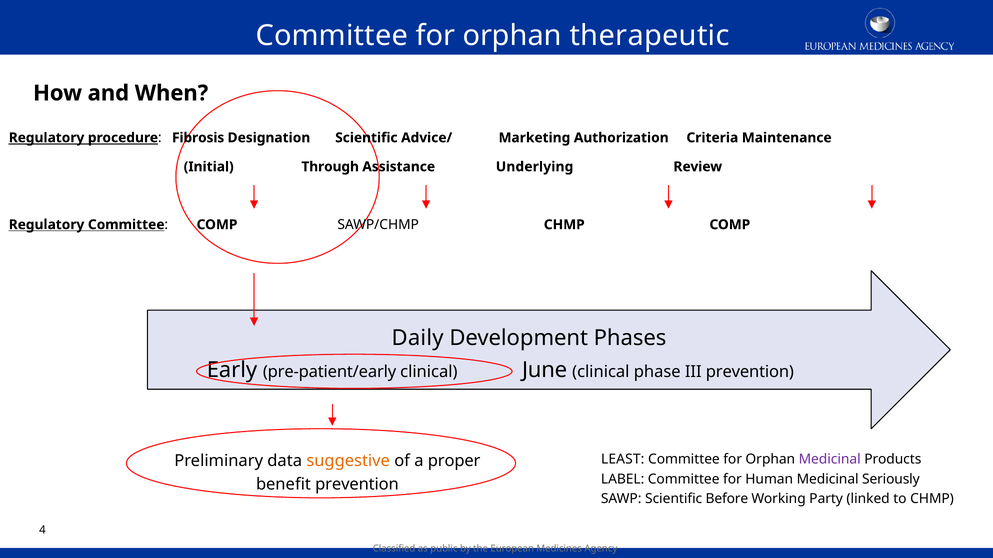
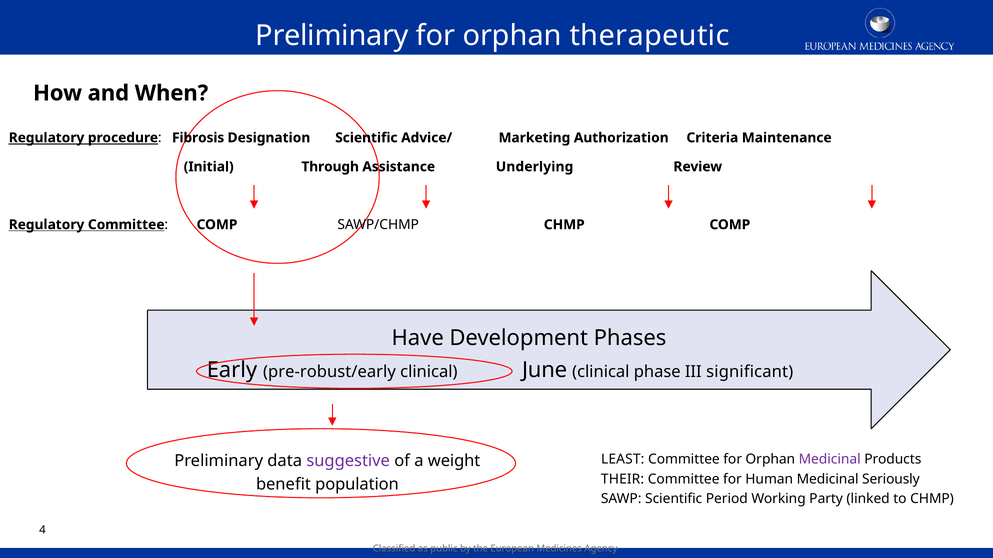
Committee at (332, 36): Committee -> Preliminary
Daily: Daily -> Have
pre-patient/early: pre-patient/early -> pre-robust/early
III prevention: prevention -> significant
suggestive colour: orange -> purple
proper: proper -> weight
LABEL: LABEL -> THEIR
benefit prevention: prevention -> population
Before: Before -> Period
